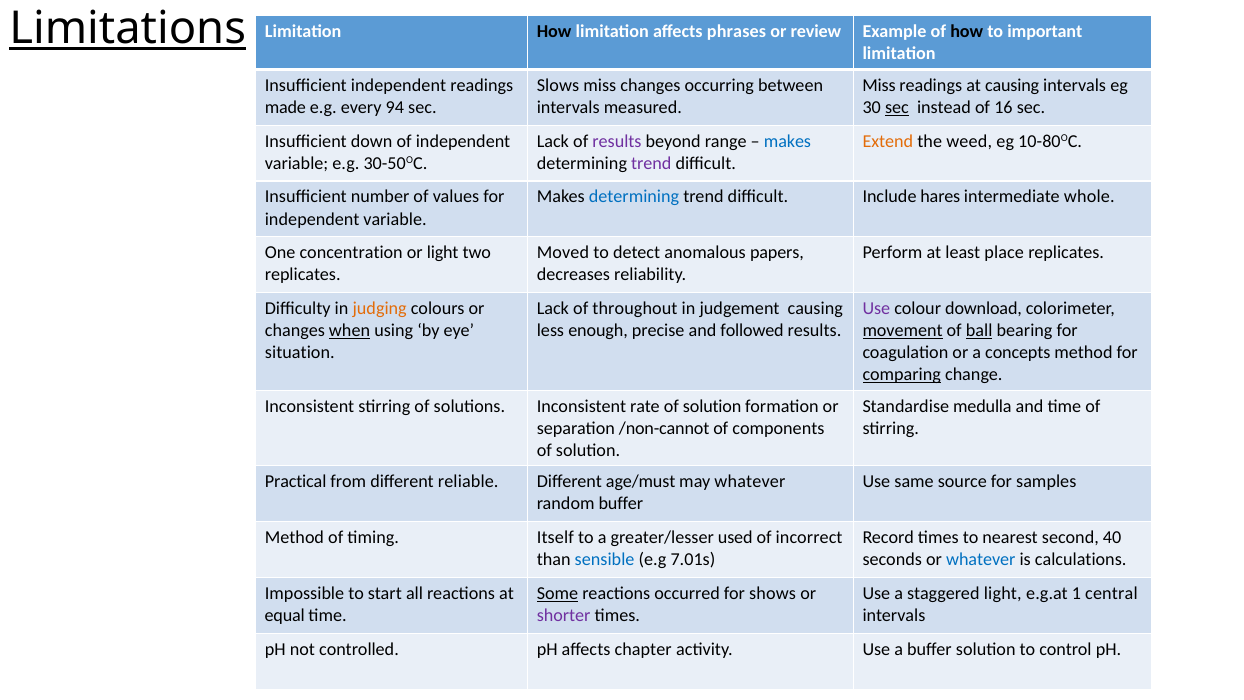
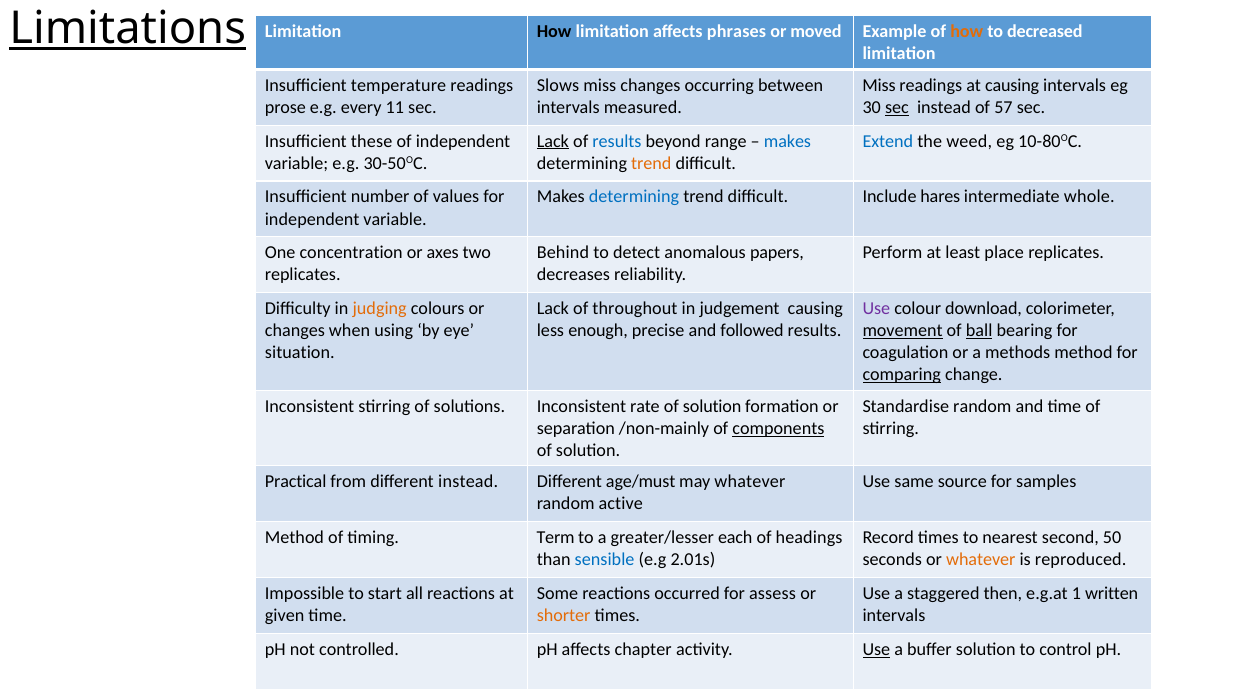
review: review -> moved
how at (967, 32) colour: black -> orange
important: important -> decreased
Insufficient independent: independent -> temperature
made: made -> prose
94: 94 -> 11
16: 16 -> 57
down: down -> these
Lack at (553, 141) underline: none -> present
results at (617, 141) colour: purple -> blue
Extend colour: orange -> blue
trend at (651, 163) colour: purple -> orange
or light: light -> axes
Moved: Moved -> Behind
when underline: present -> none
concepts: concepts -> methods
Standardise medulla: medulla -> random
/non-cannot: /non-cannot -> /non-mainly
components underline: none -> present
different reliable: reliable -> instead
random buffer: buffer -> active
Itself: Itself -> Term
used: used -> each
incorrect: incorrect -> headings
40: 40 -> 50
7.01s: 7.01s -> 2.01s
whatever at (981, 560) colour: blue -> orange
calculations: calculations -> reproduced
Some underline: present -> none
shows: shows -> assess
staggered light: light -> then
central: central -> written
equal: equal -> given
shorter colour: purple -> orange
Use at (876, 649) underline: none -> present
